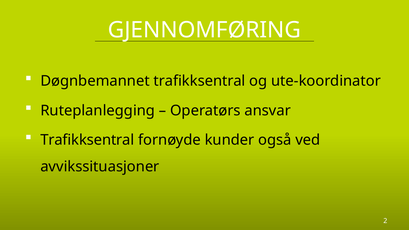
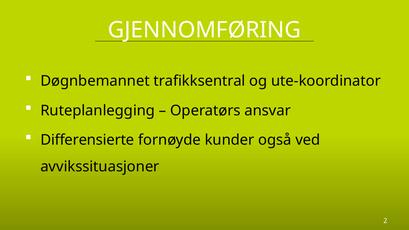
Trafikksentral at (87, 140): Trafikksentral -> Differensierte
